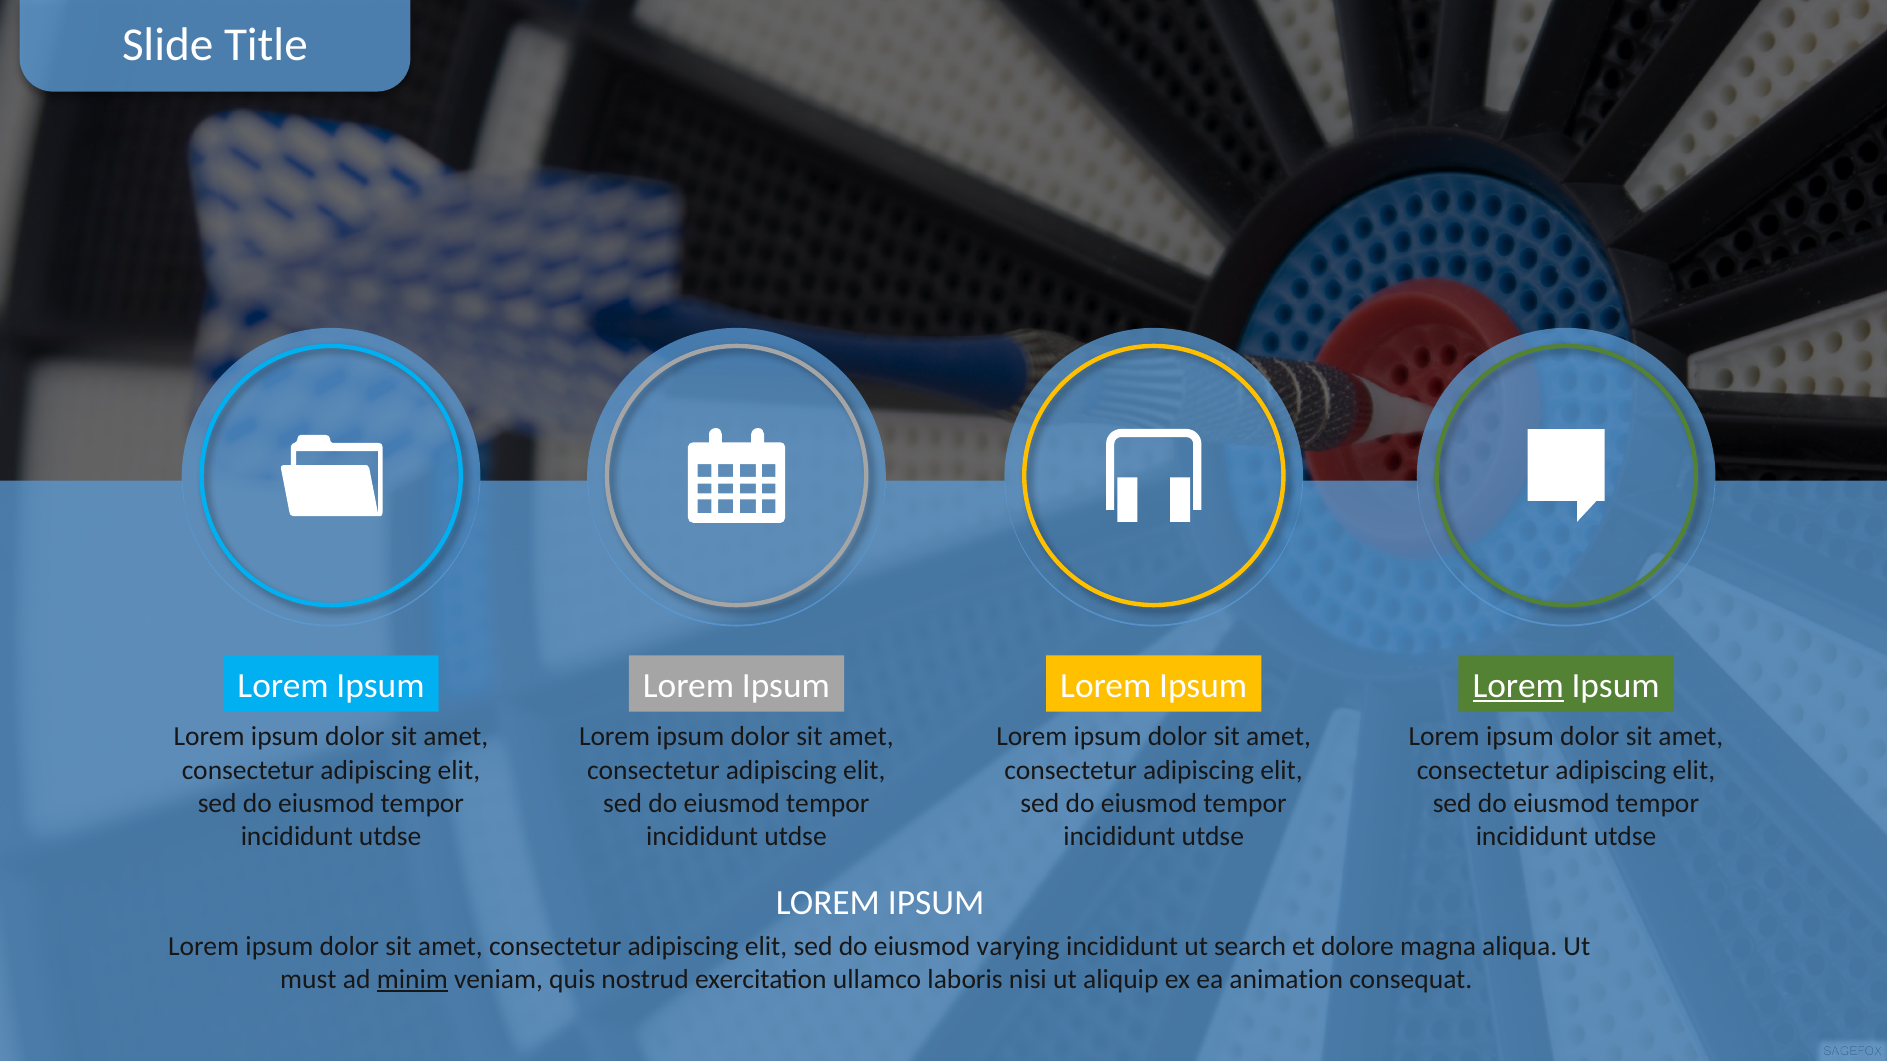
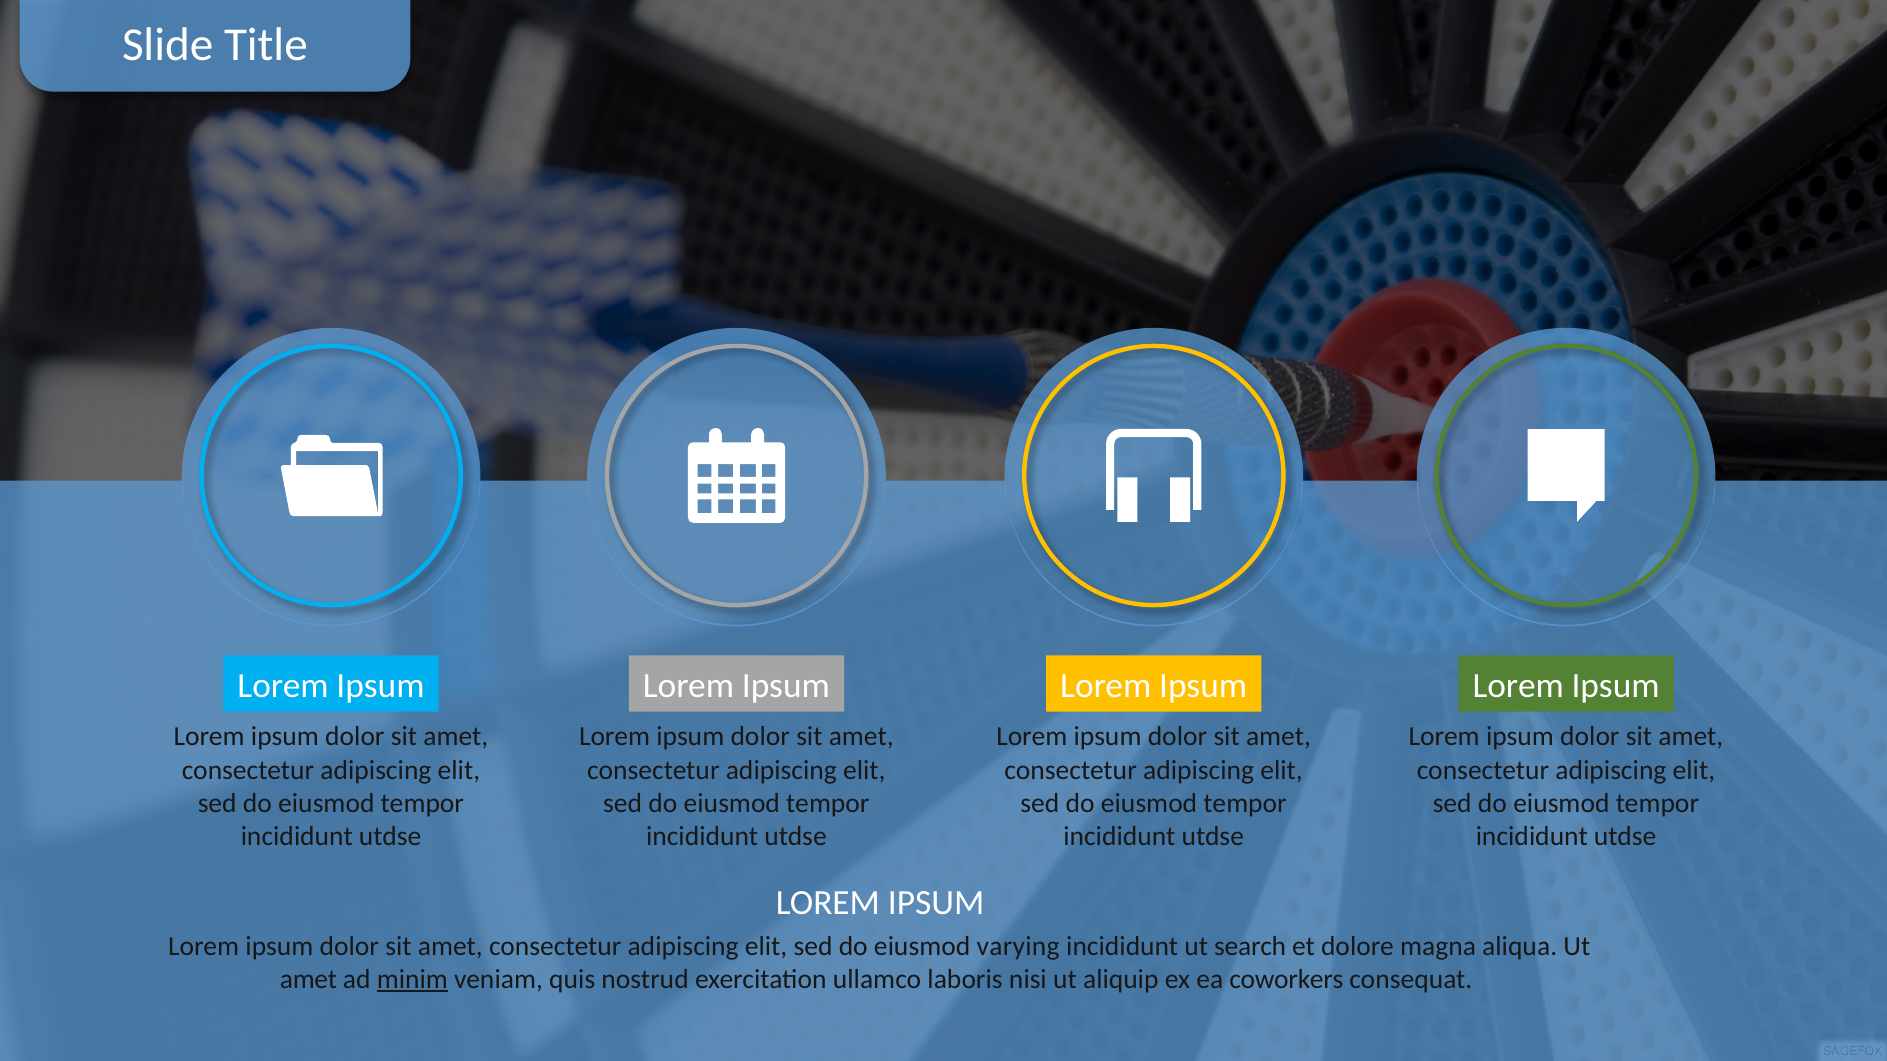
Lorem at (1518, 686) underline: present -> none
must at (308, 979): must -> amet
animation: animation -> coworkers
